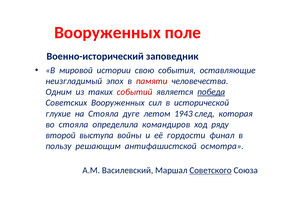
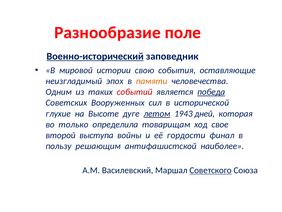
Вооруженных at (107, 33): Вооруженных -> Разнообразие
Военно-исторический underline: none -> present
памяти colour: red -> orange
на Стояла: Стояла -> Высоте
летом underline: none -> present
след: след -> дней
во стояла: стояла -> только
командиров: командиров -> товарищам
ряду: ряду -> свое
осмотра: осмотра -> наиболее
